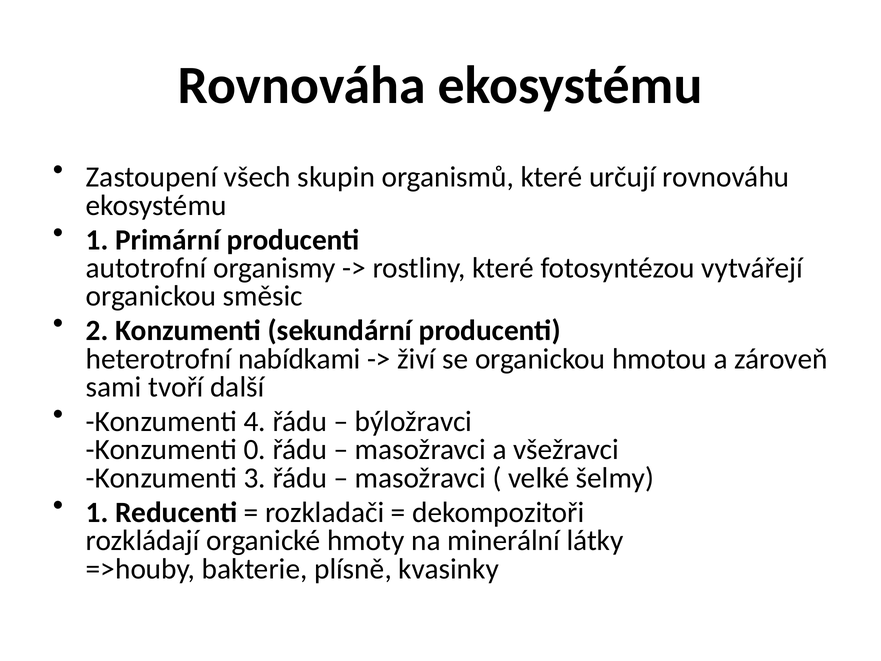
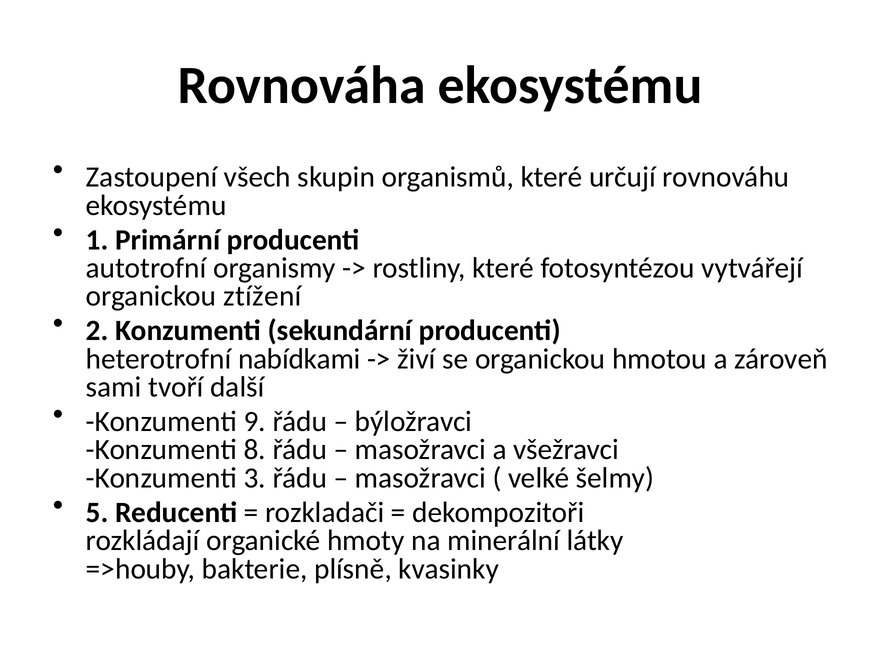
směsic: směsic -> ztížení
4: 4 -> 9
0: 0 -> 8
1 at (97, 512): 1 -> 5
